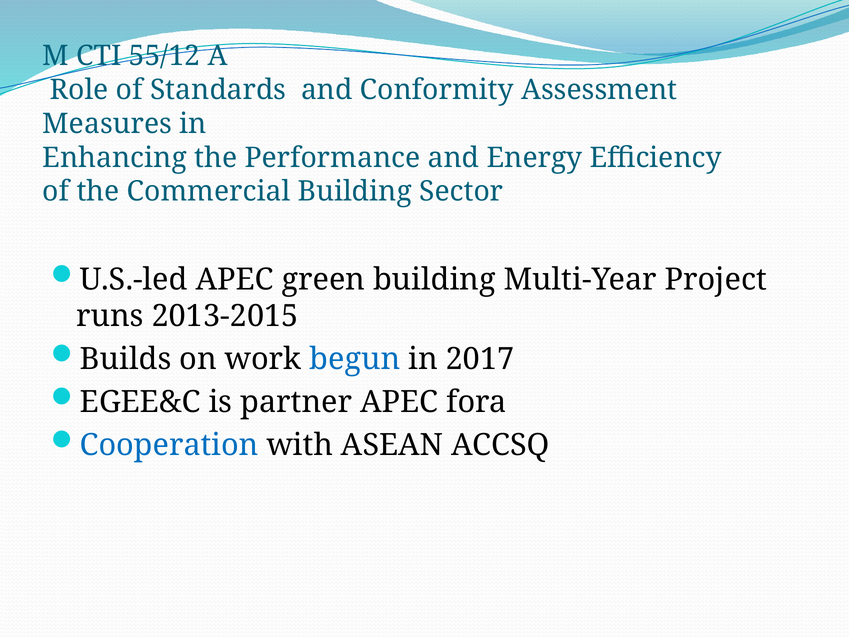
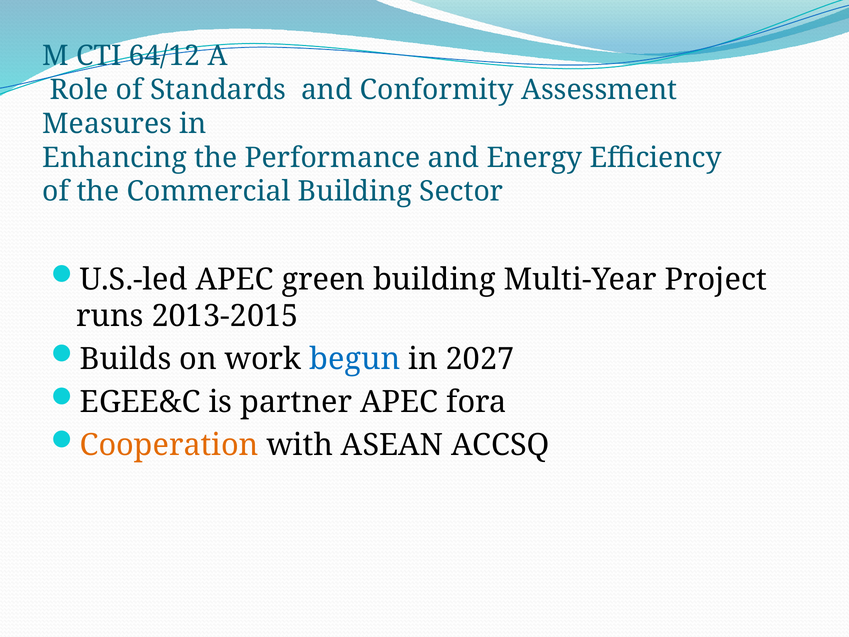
55/12: 55/12 -> 64/12
2017: 2017 -> 2027
Cooperation colour: blue -> orange
